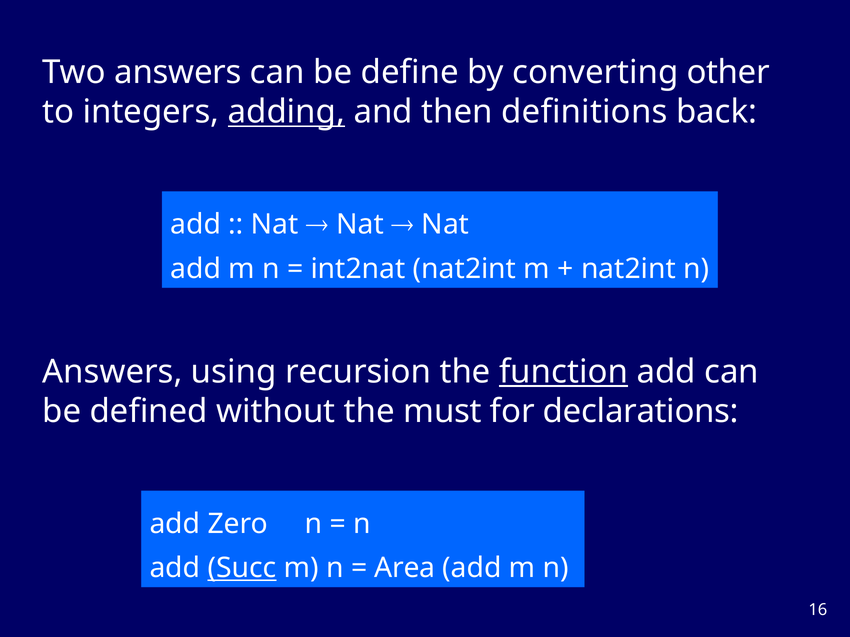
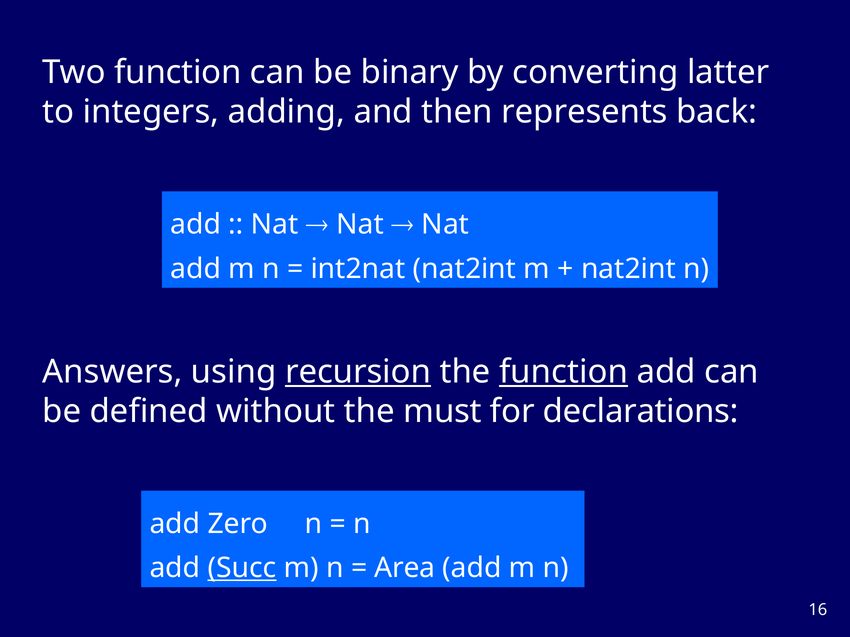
Two answers: answers -> function
define: define -> binary
other: other -> latter
adding underline: present -> none
definitions: definitions -> represents
recursion underline: none -> present
